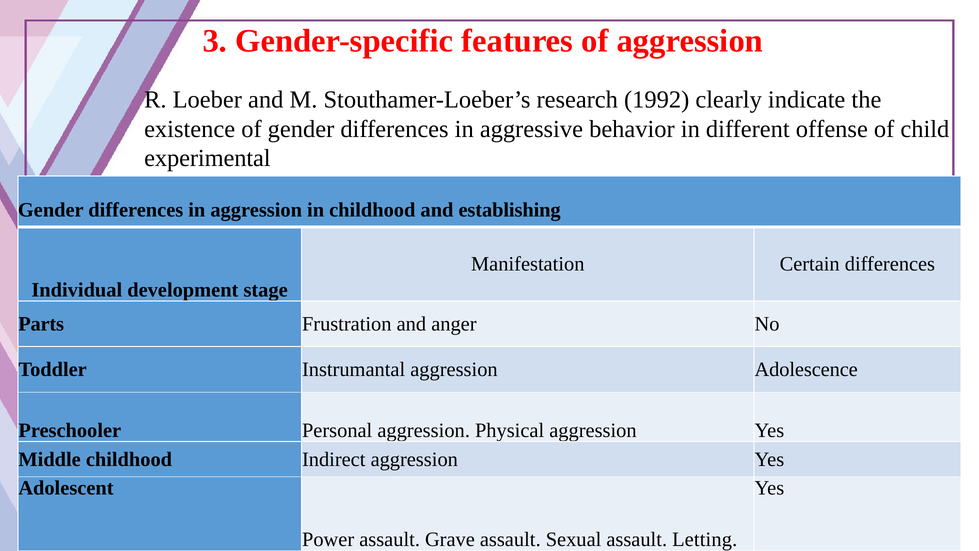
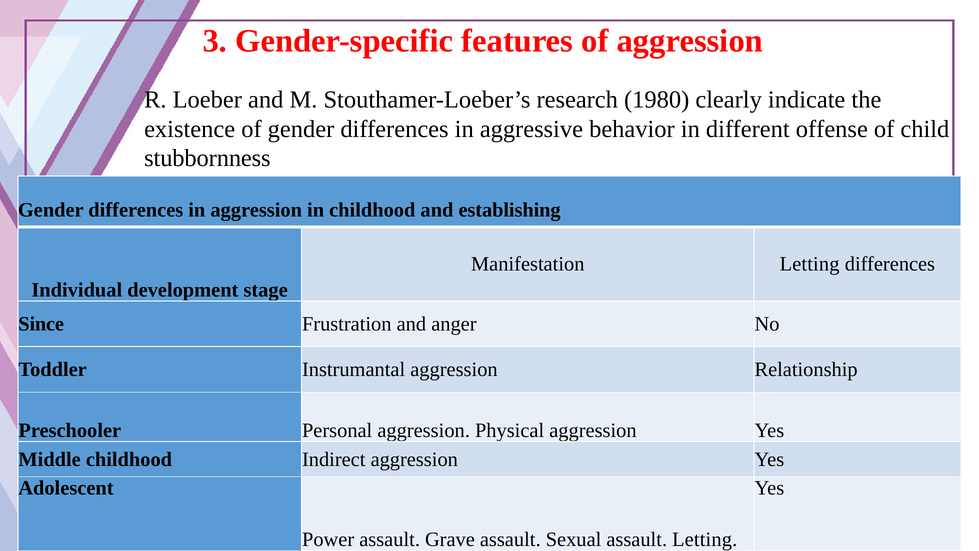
1992: 1992 -> 1980
experimental: experimental -> stubbornness
Manifestation Certain: Certain -> Letting
Parts: Parts -> Since
Adolescence: Adolescence -> Relationship
